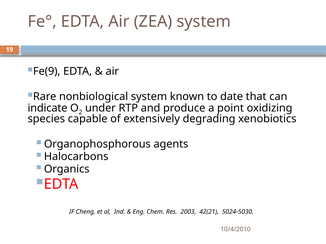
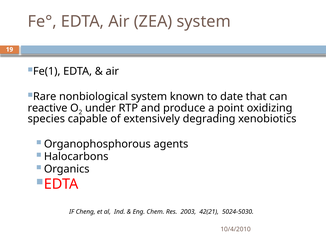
Fe(9: Fe(9 -> Fe(1
indicate: indicate -> reactive
